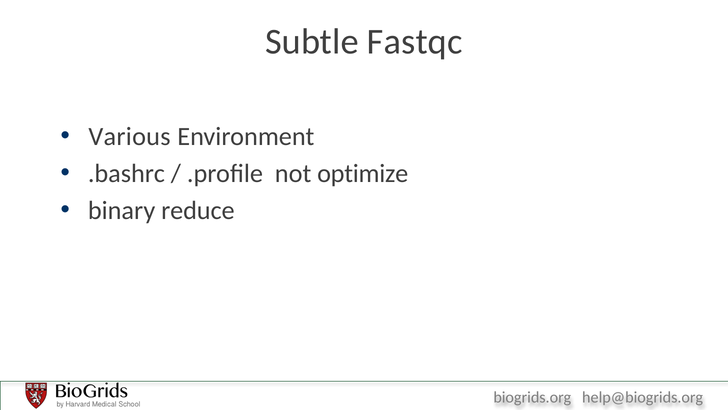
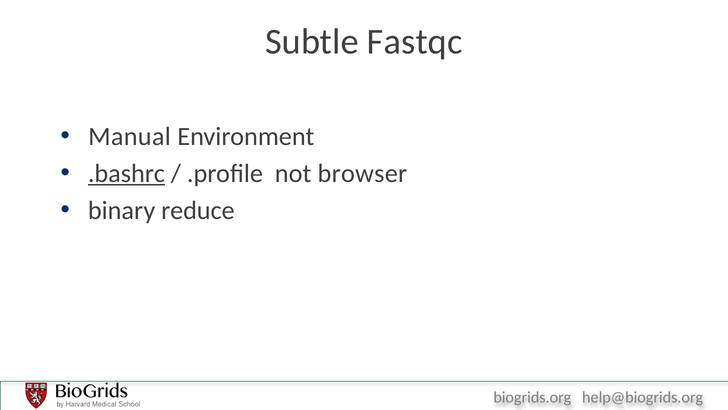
Various: Various -> Manual
.bashrc underline: none -> present
optimize: optimize -> browser
